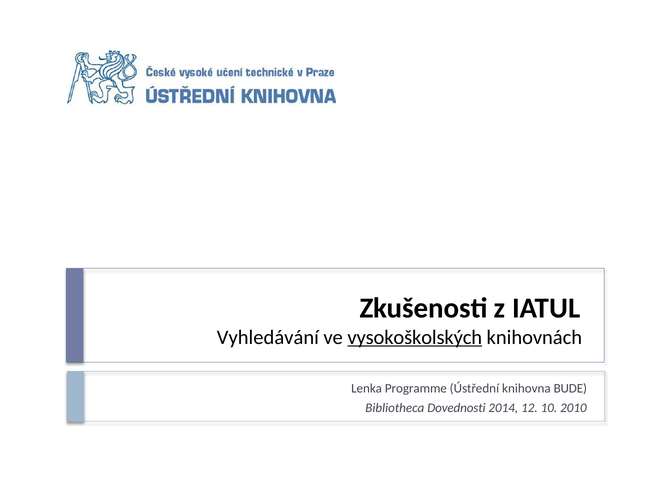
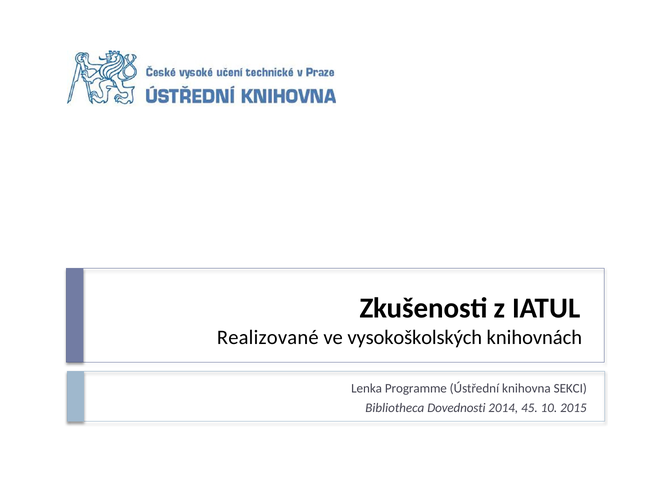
Vyhledávání: Vyhledávání -> Realizované
vysokoškolských underline: present -> none
BUDE: BUDE -> SEKCI
12: 12 -> 45
2010: 2010 -> 2015
